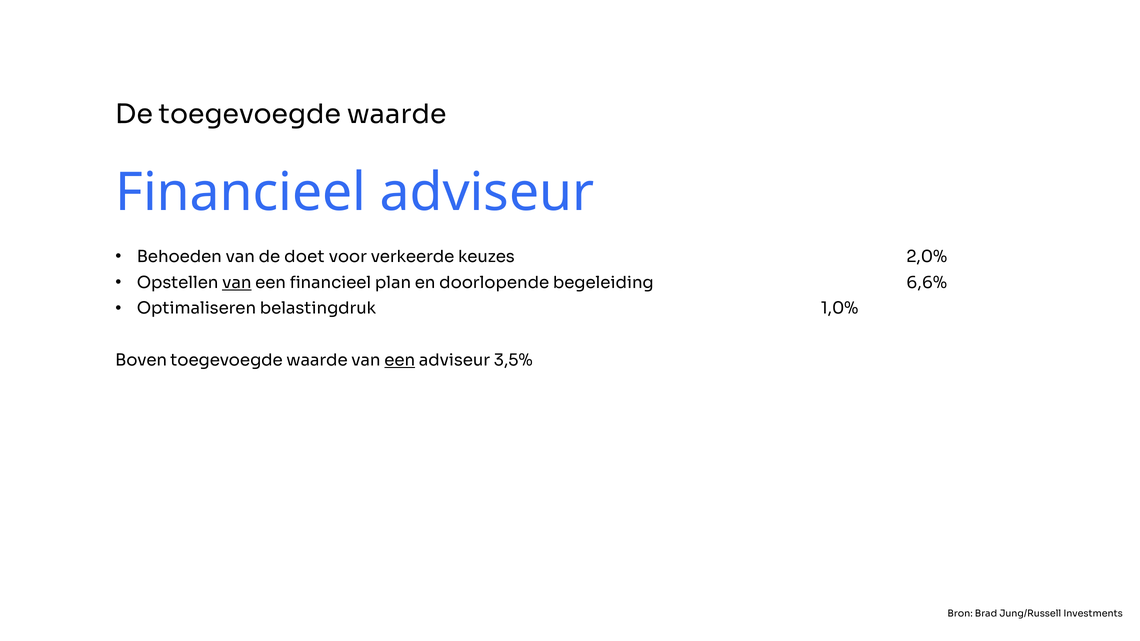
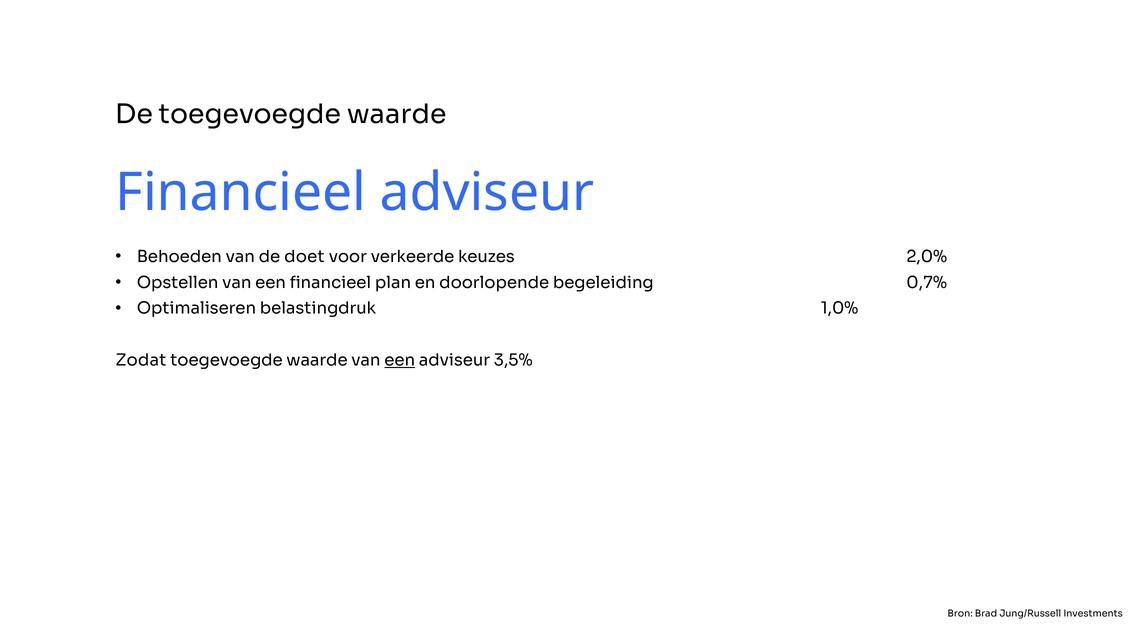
van at (237, 283) underline: present -> none
6,6%: 6,6% -> 0,7%
Boven: Boven -> Zodat
